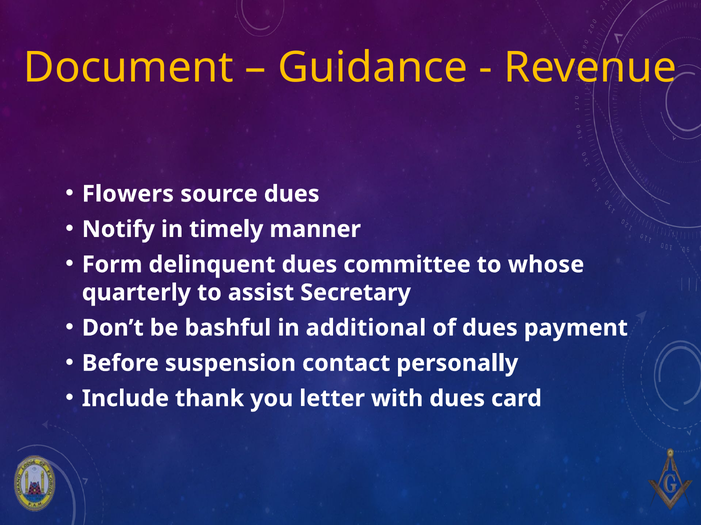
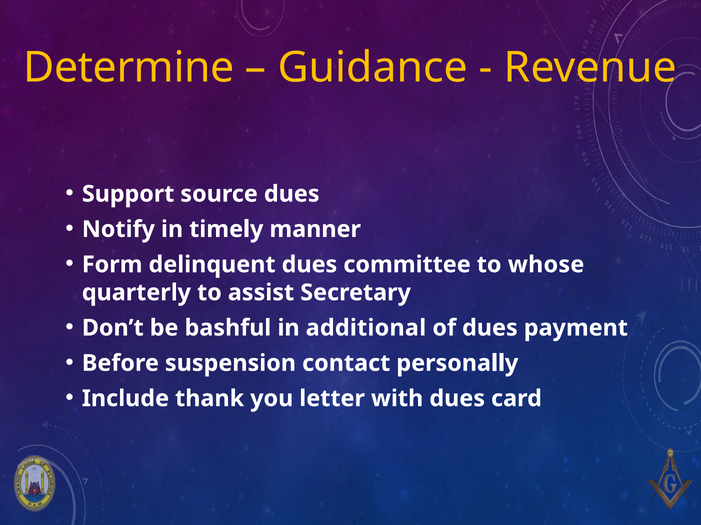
Document: Document -> Determine
Flowers: Flowers -> Support
